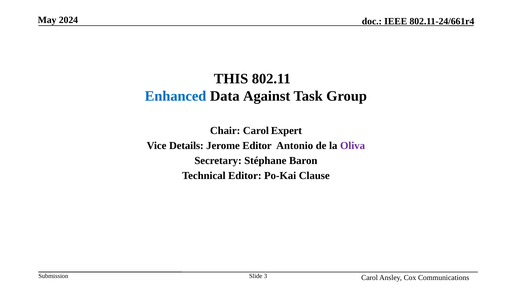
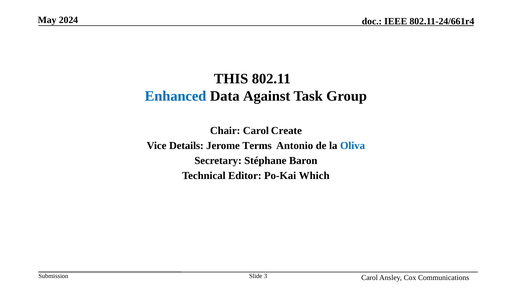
Expert: Expert -> Create
Jerome Editor: Editor -> Terms
Oliva colour: purple -> blue
Clause: Clause -> Which
